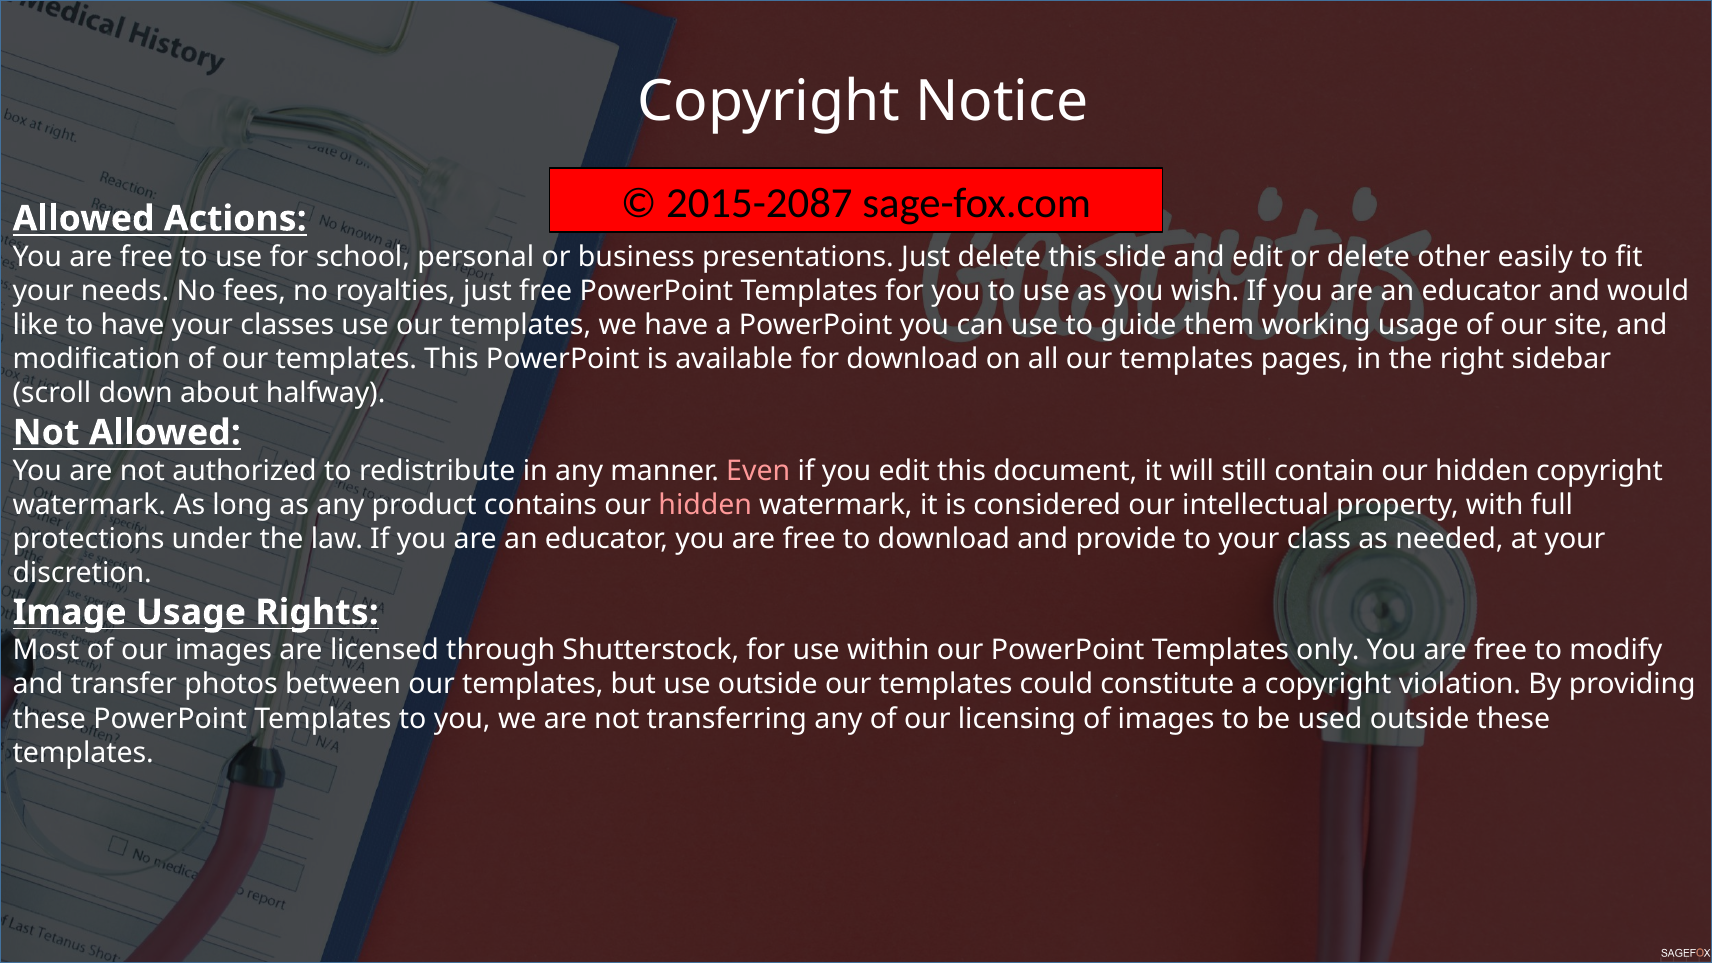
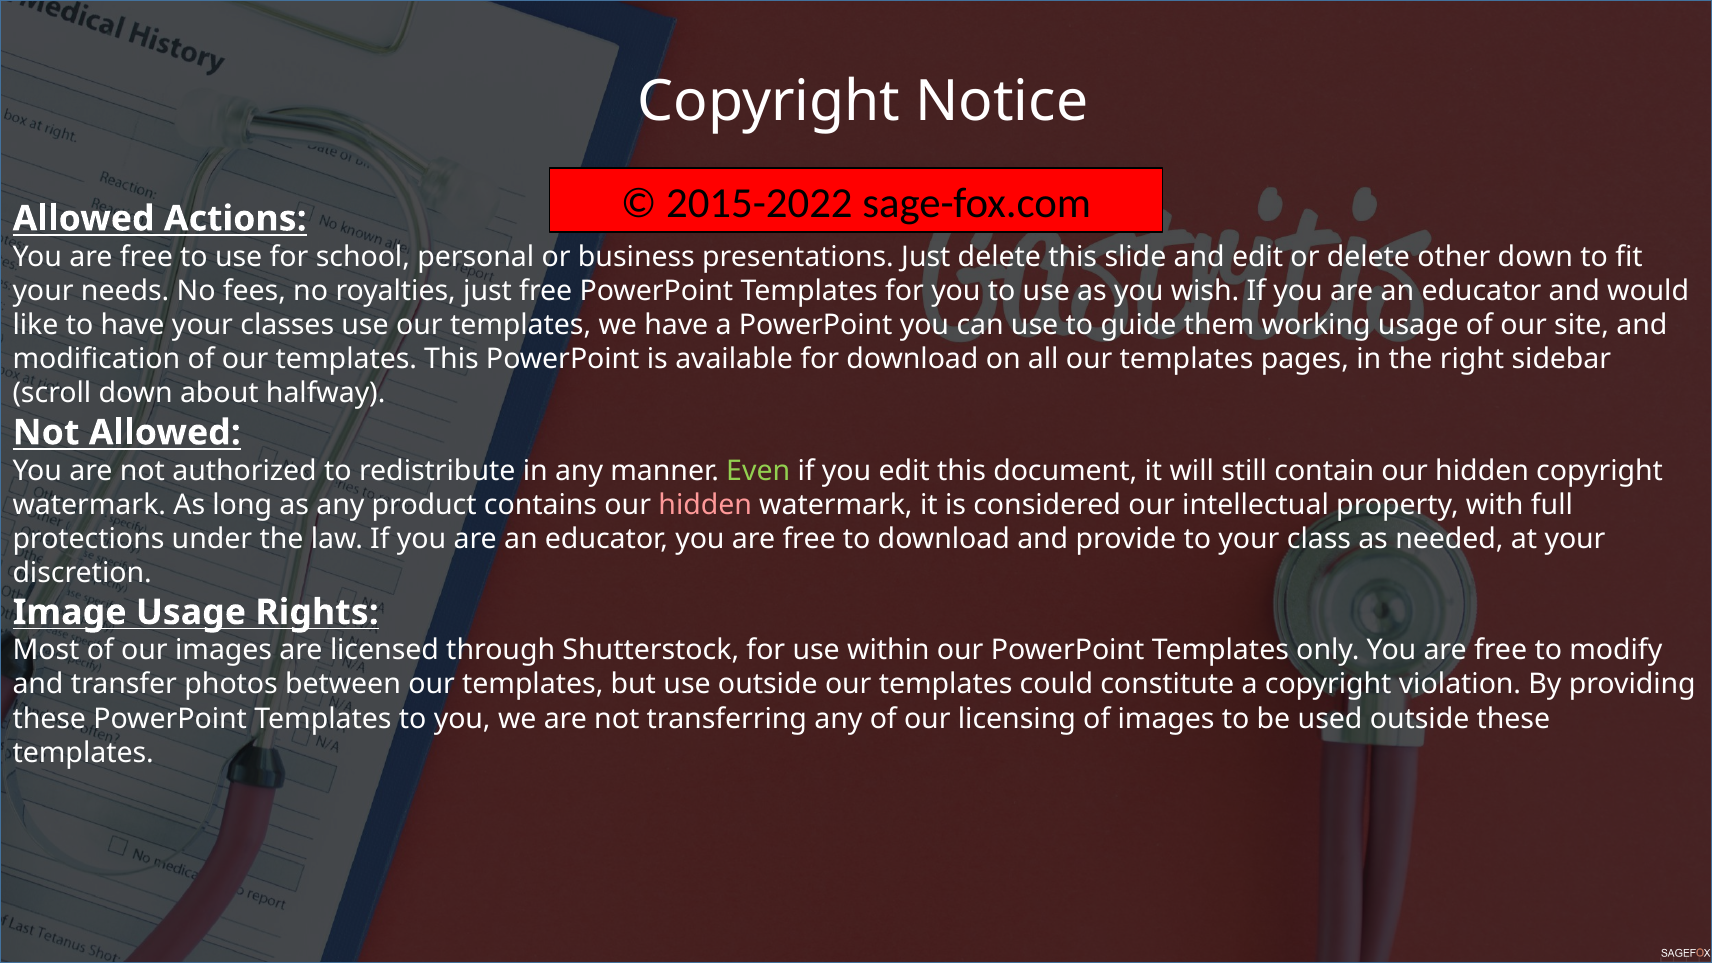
2015-2087: 2015-2087 -> 2015-2022
other easily: easily -> down
Even colour: pink -> light green
